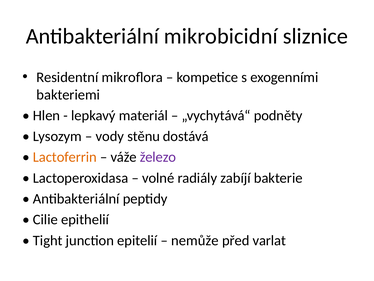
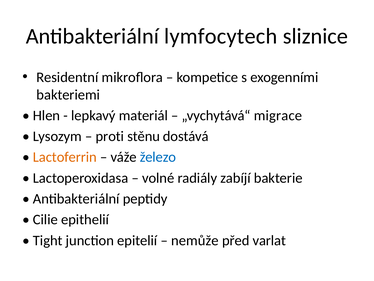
mikrobicidní: mikrobicidní -> lymfocytech
podněty: podněty -> migrace
vody: vody -> proti
železo colour: purple -> blue
